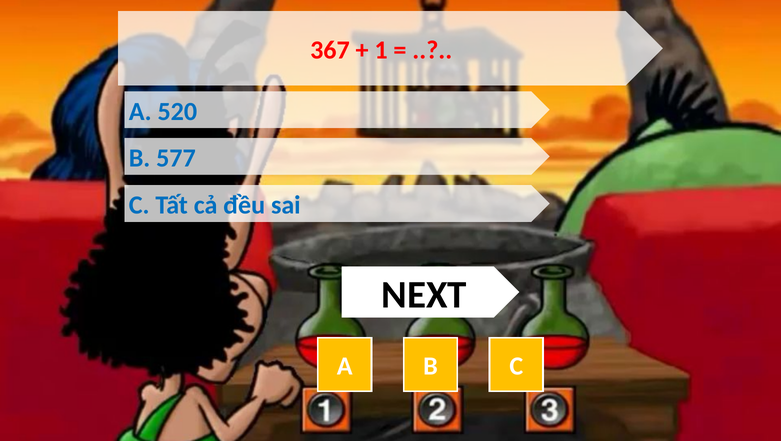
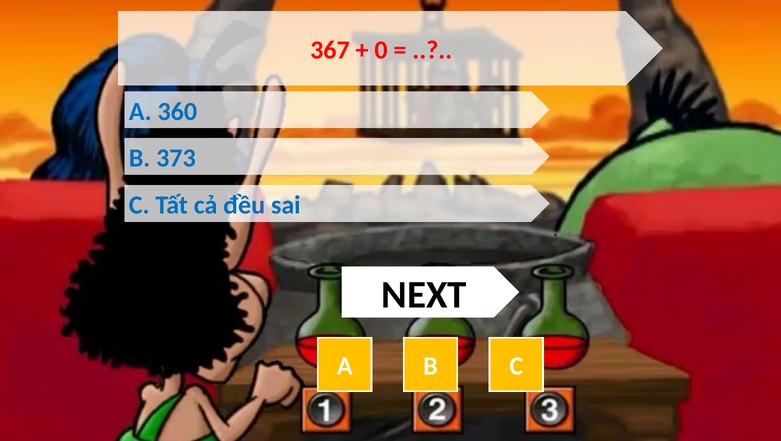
1: 1 -> 0
520: 520 -> 360
577: 577 -> 373
